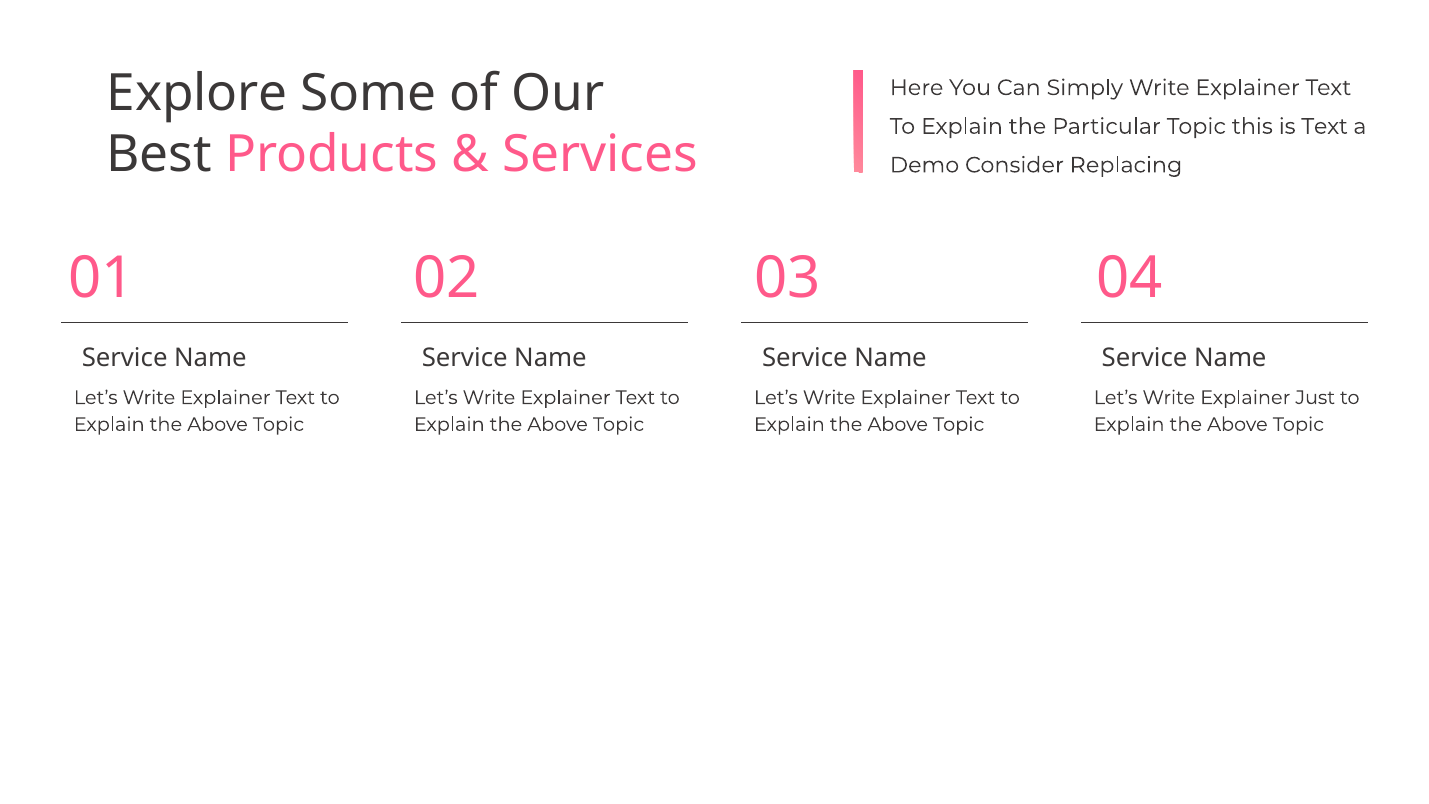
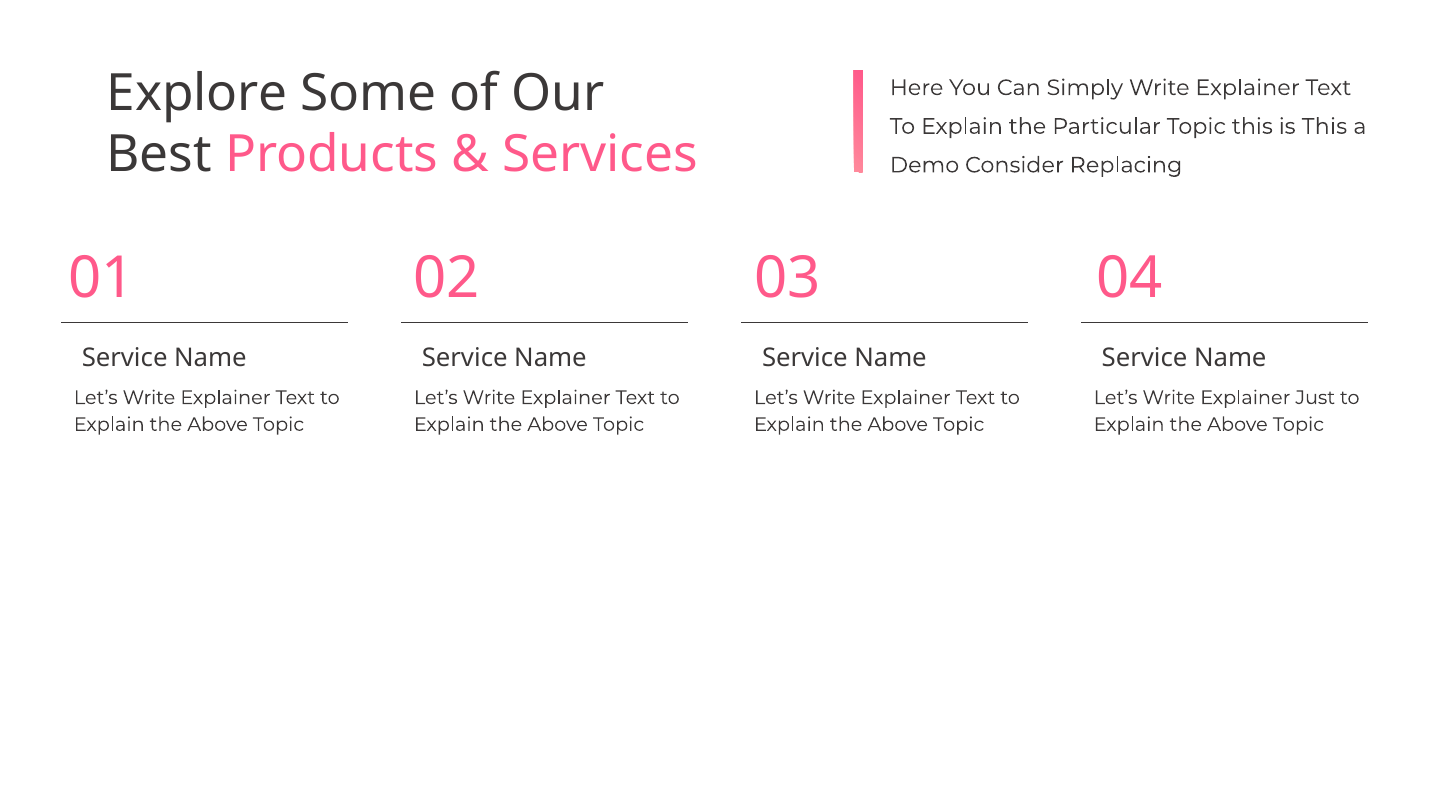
is Text: Text -> This
